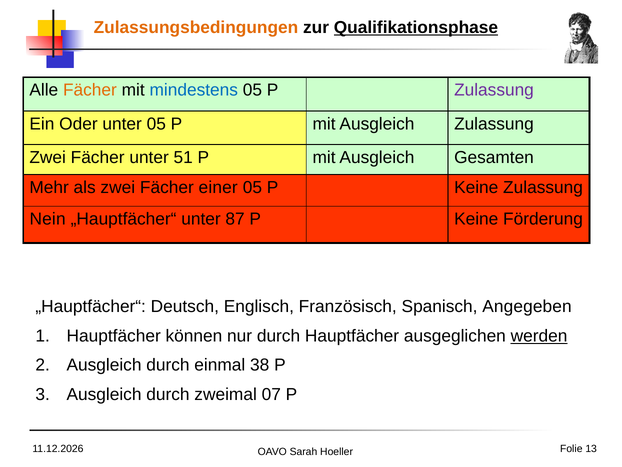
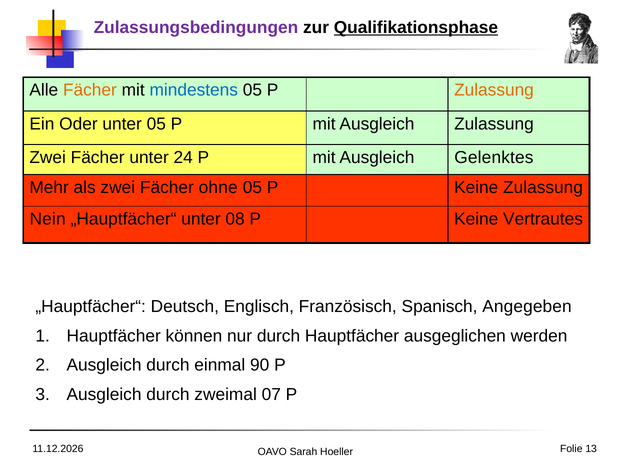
Zulassungsbedingungen colour: orange -> purple
Zulassung at (494, 90) colour: purple -> orange
51: 51 -> 24
Gesamten: Gesamten -> Gelenktes
einer: einer -> ohne
87: 87 -> 08
Förderung: Förderung -> Vertrautes
werden underline: present -> none
38: 38 -> 90
